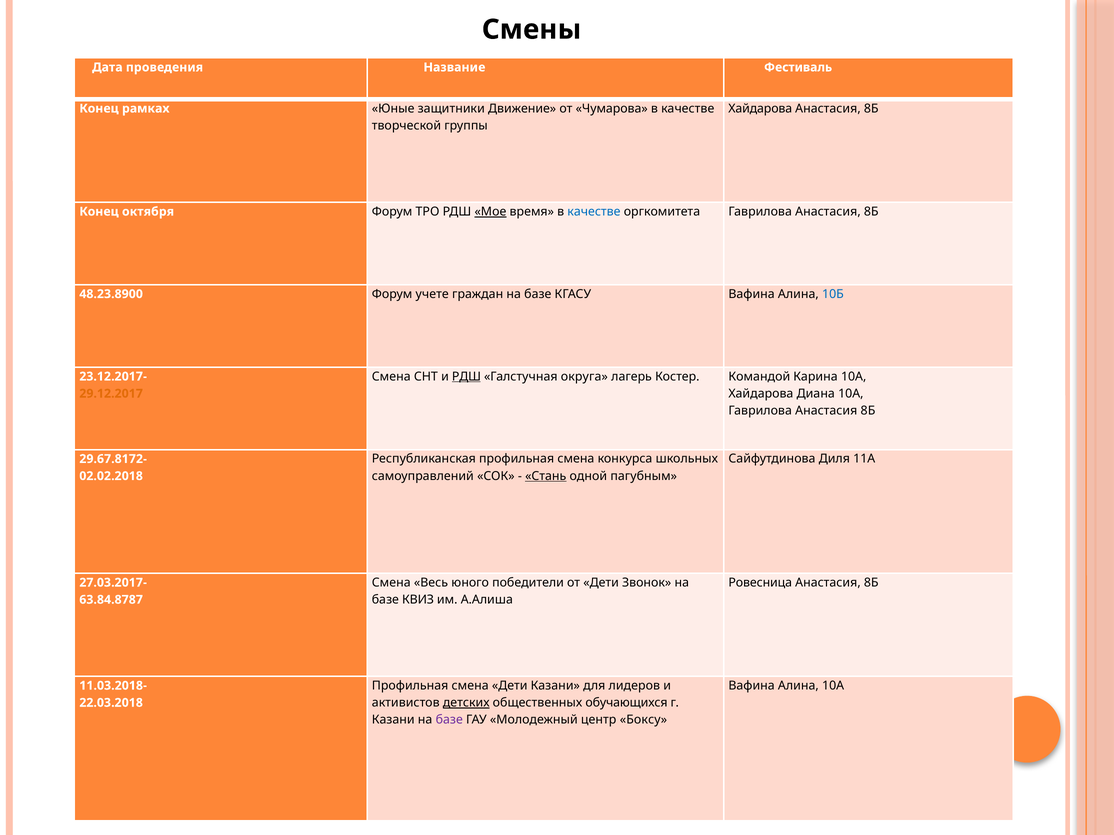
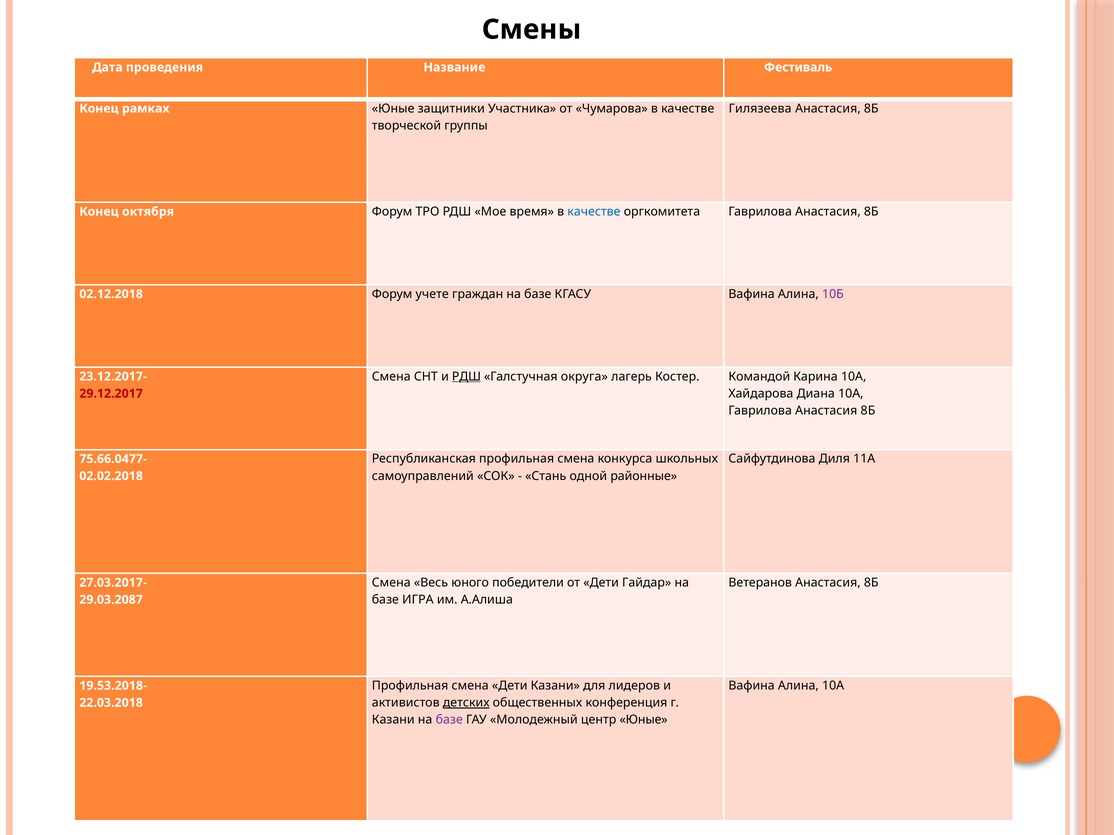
Хайдарова at (760, 109): Хайдарова -> Гилязеева
Движение: Движение -> Участника
Мое underline: present -> none
48.23.8900: 48.23.8900 -> 02.12.2018
10Б colour: blue -> purple
29.12.2017 colour: orange -> red
29.67.8172-: 29.67.8172- -> 75.66.0477-
Стань underline: present -> none
пагубным: пагубным -> районные
Звонок: Звонок -> Гайдар
Ровесница: Ровесница -> Ветеранов
КВИЗ: КВИЗ -> ИГРА
63.84.8787: 63.84.8787 -> 29.03.2087
11.03.2018-: 11.03.2018- -> 19.53.2018-
обучающихся: обучающихся -> конференция
центр Боксу: Боксу -> Юные
